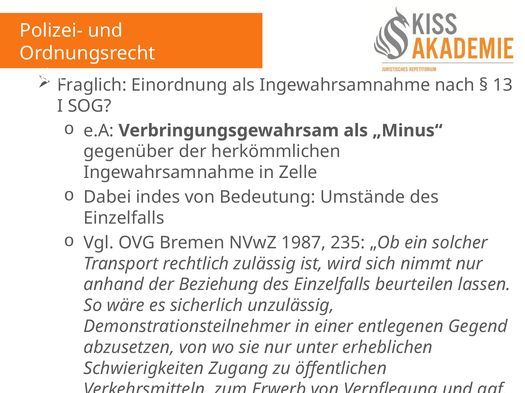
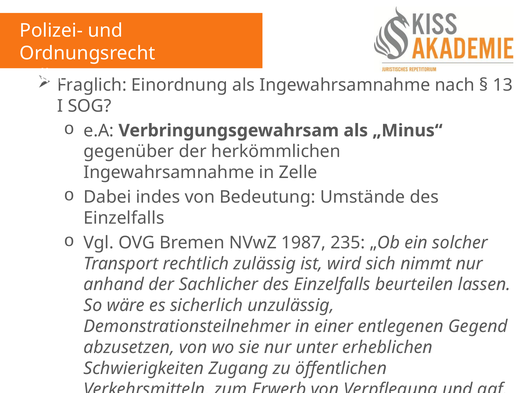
Beziehung: Beziehung -> Sachlicher
